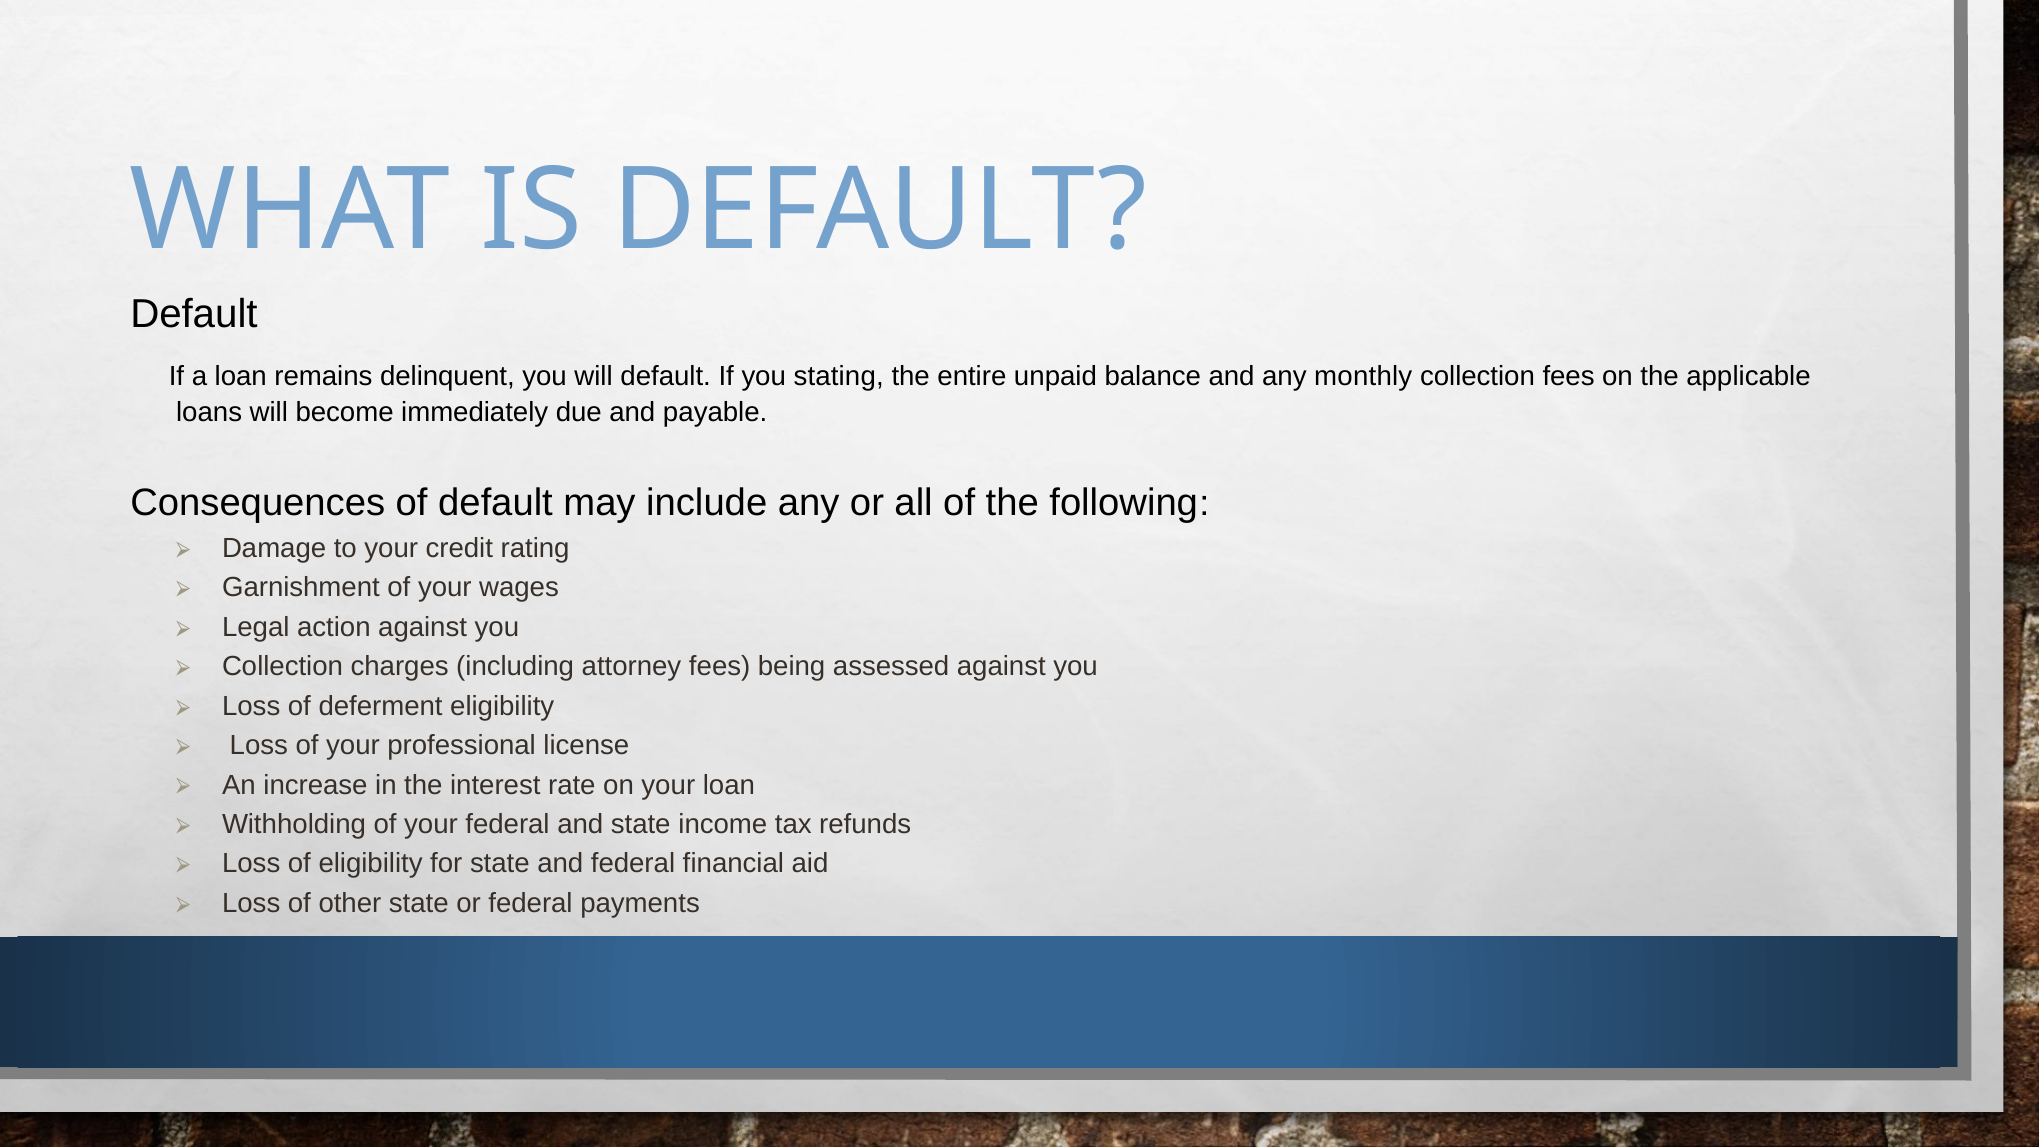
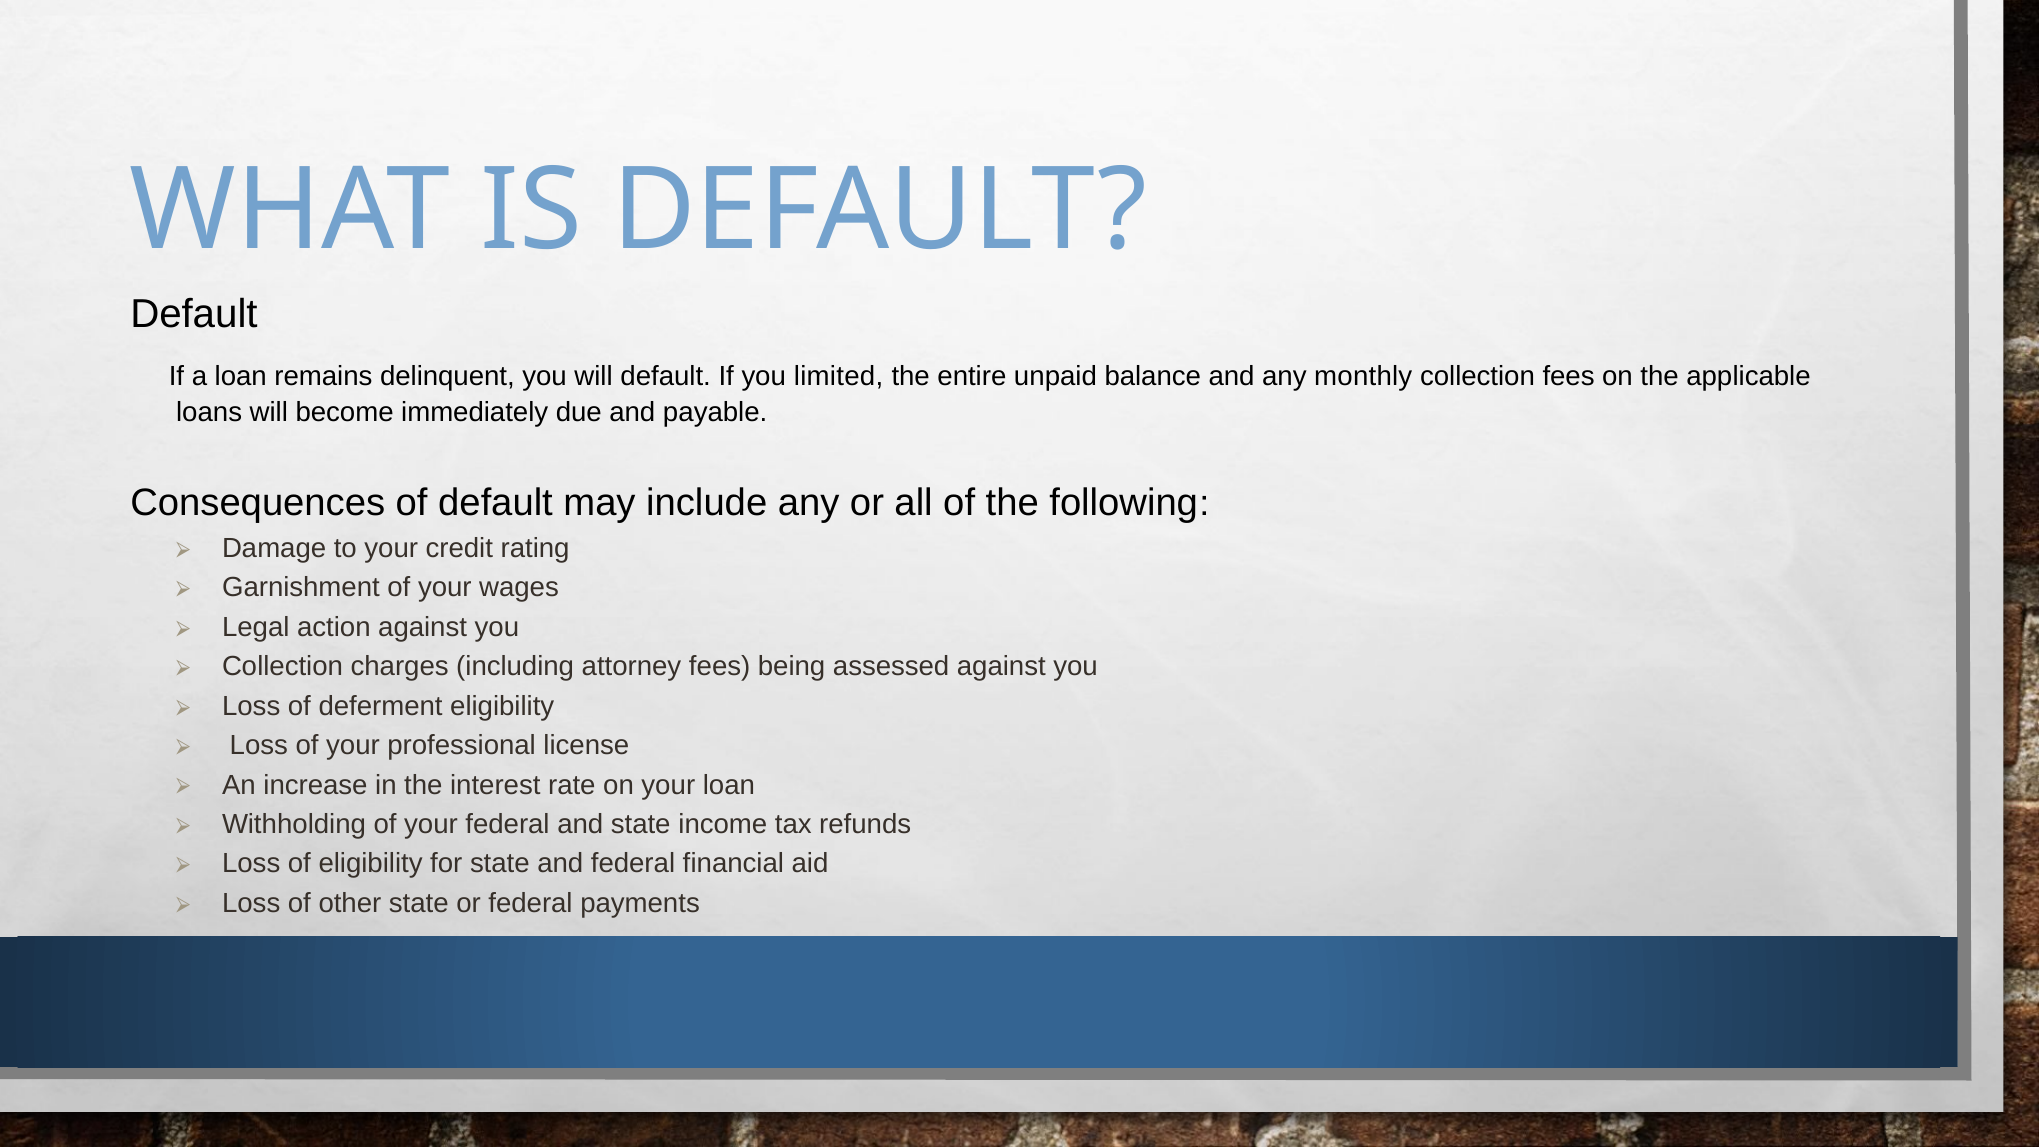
stating: stating -> limited
